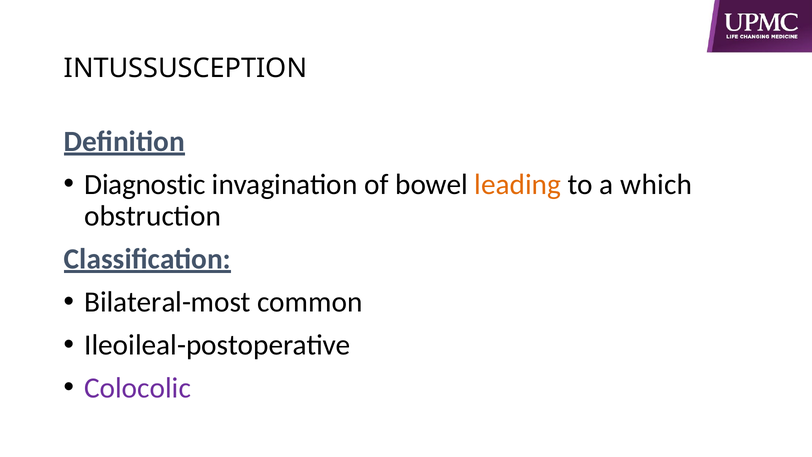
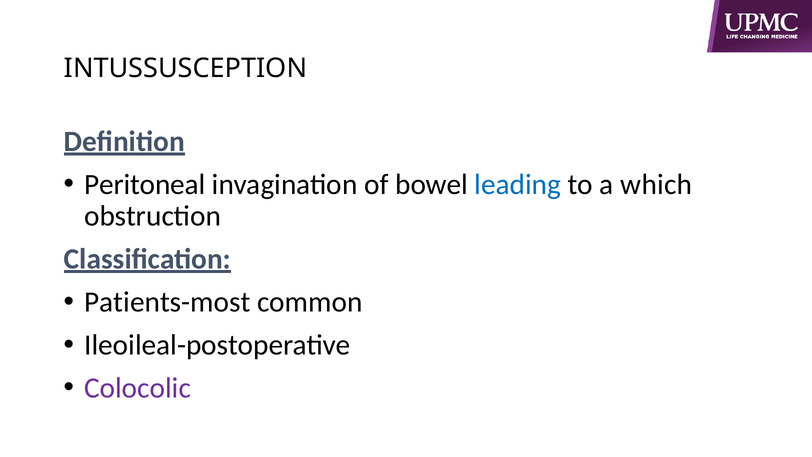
Diagnostic: Diagnostic -> Peritoneal
leading colour: orange -> blue
Bilateral-most: Bilateral-most -> Patients-most
